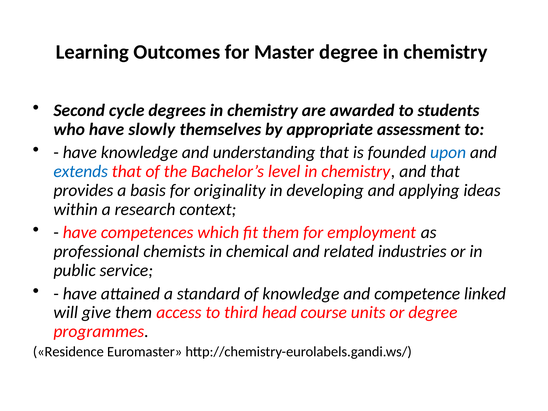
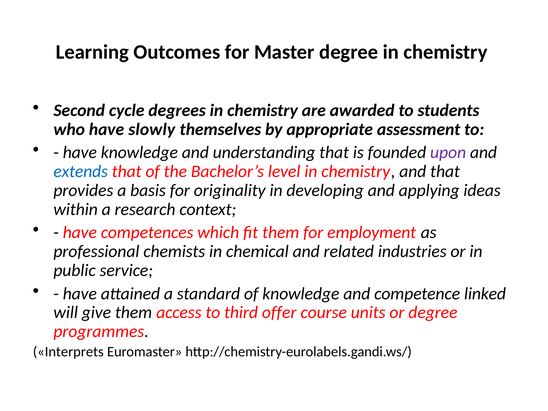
upon colour: blue -> purple
head: head -> offer
Residence: Residence -> Interprets
